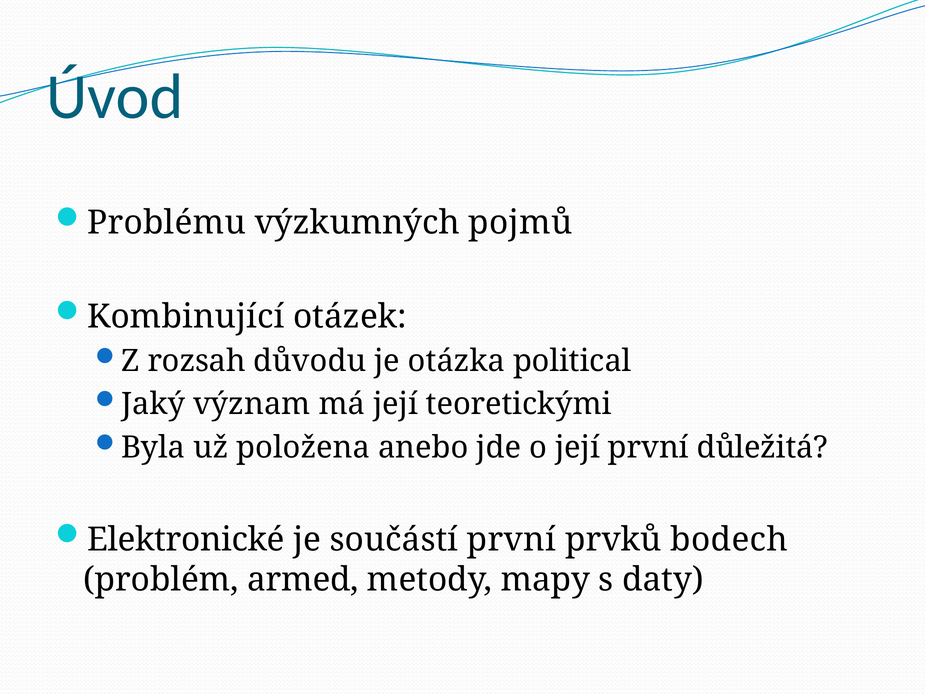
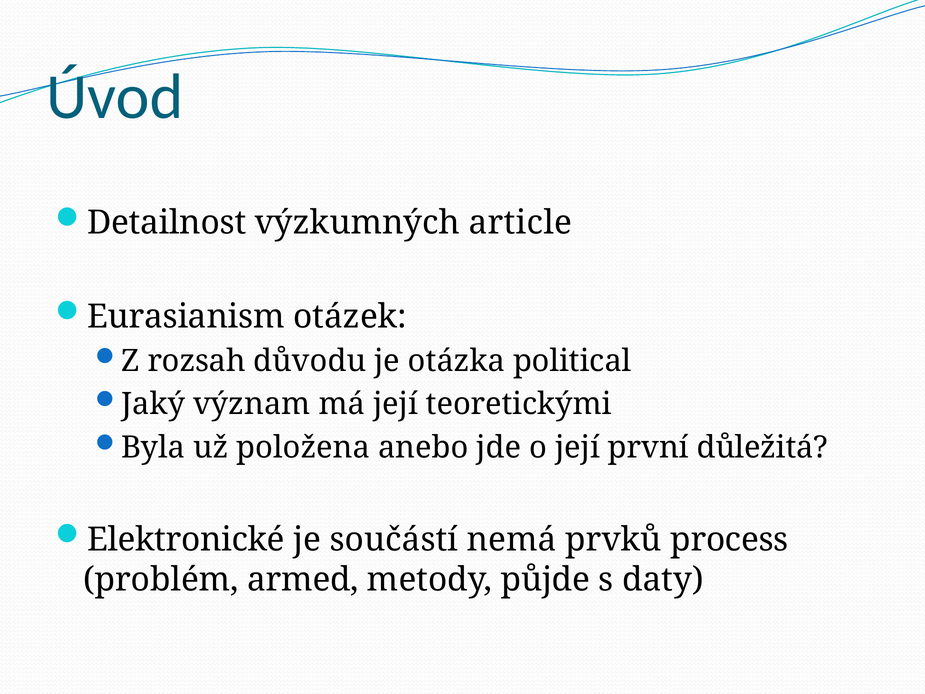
Problému: Problému -> Detailnost
pojmů: pojmů -> article
Kombinující: Kombinující -> Eurasianism
součástí první: první -> nemá
bodech: bodech -> process
mapy: mapy -> půjde
